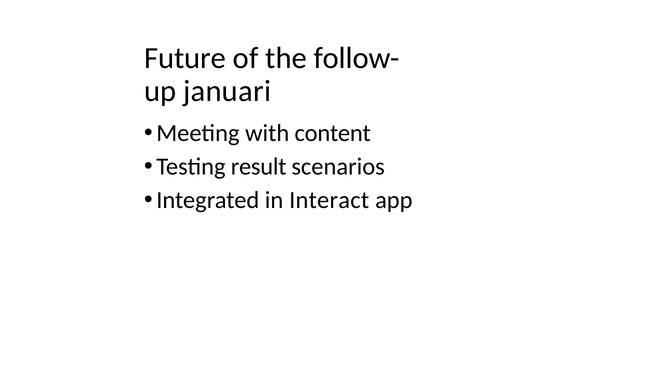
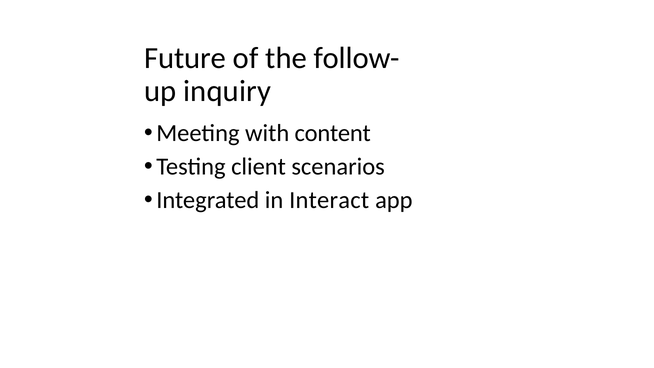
januari: januari -> inquiry
result: result -> client
